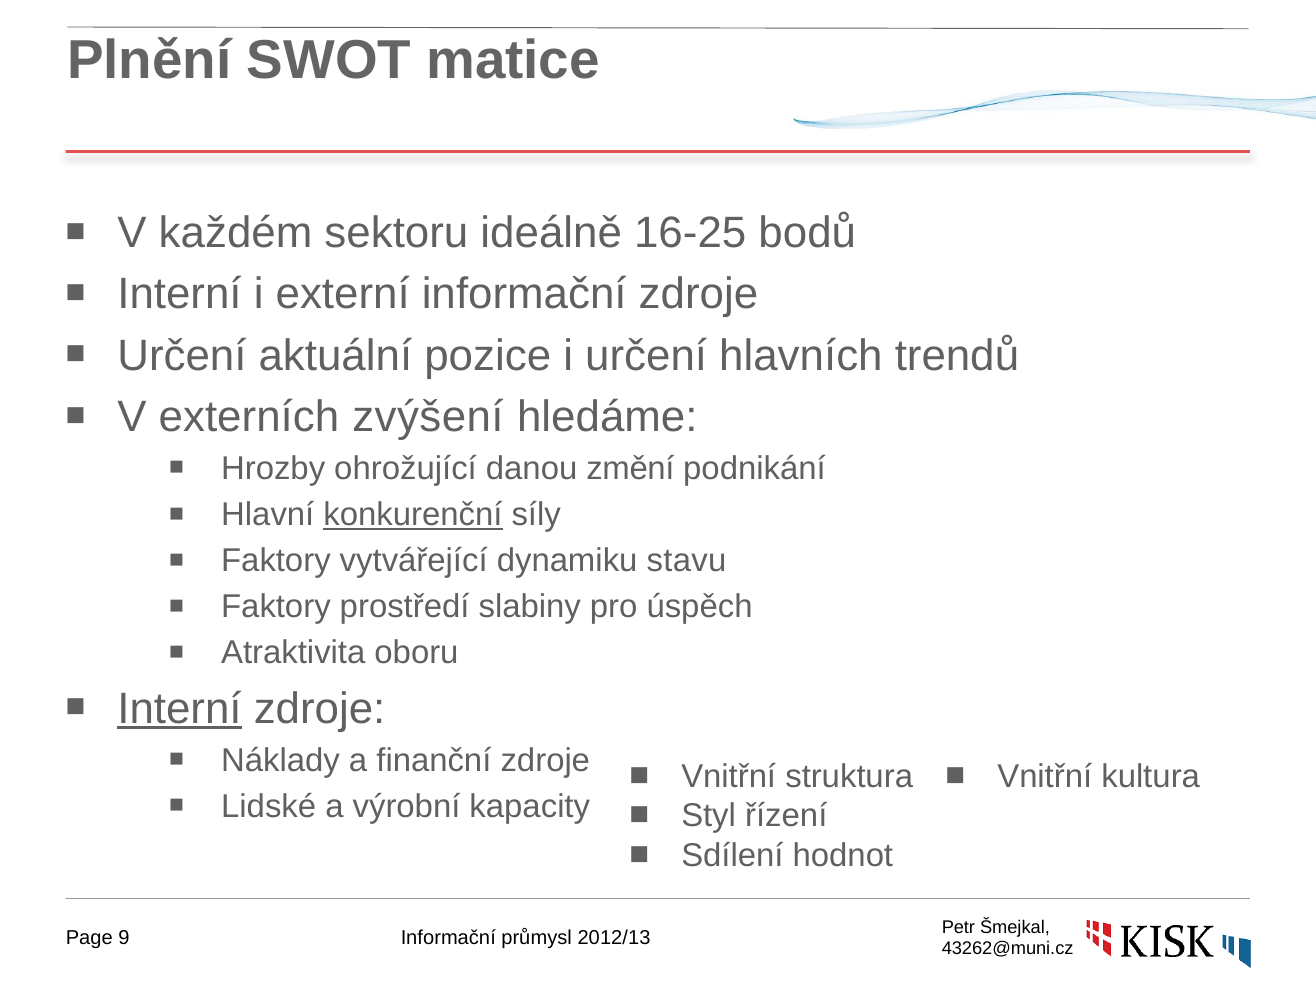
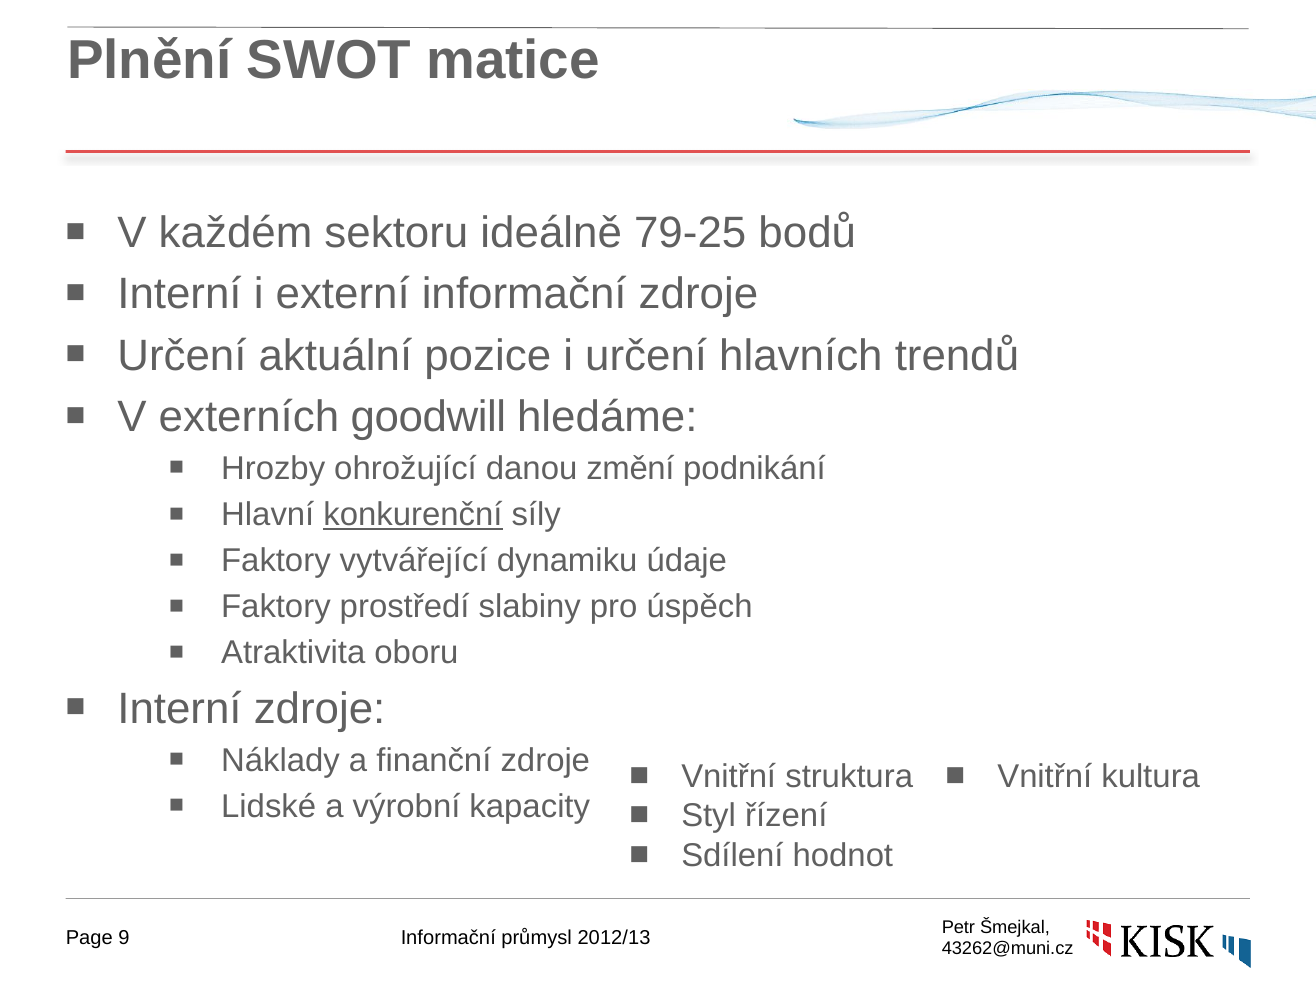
16-25: 16-25 -> 79-25
zvýšení: zvýšení -> goodwill
stavu: stavu -> údaje
Interní at (180, 709) underline: present -> none
